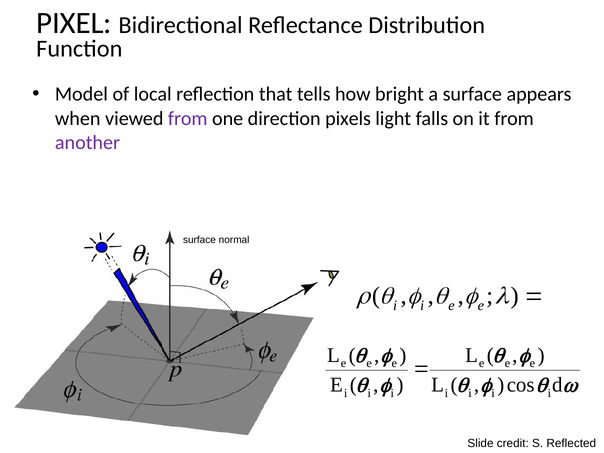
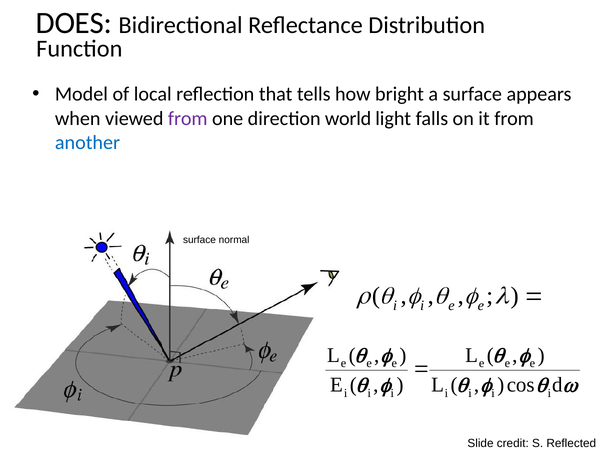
PIXEL: PIXEL -> DOES
pixels: pixels -> world
another colour: purple -> blue
